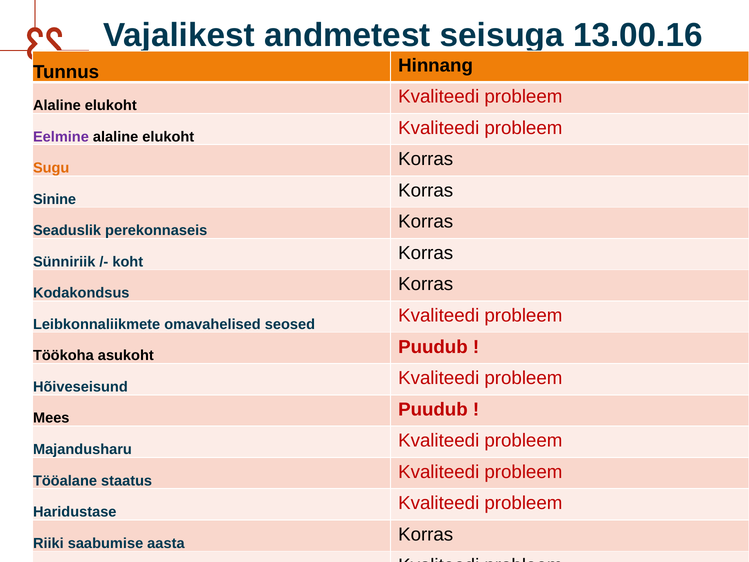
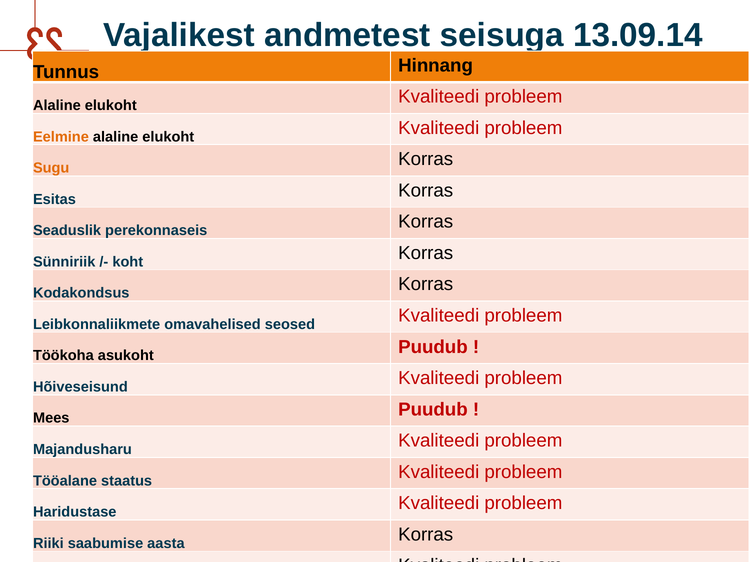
13.00.16: 13.00.16 -> 13.09.14
Eelmine colour: purple -> orange
Sinine: Sinine -> Esitas
